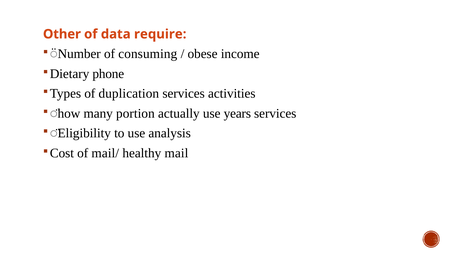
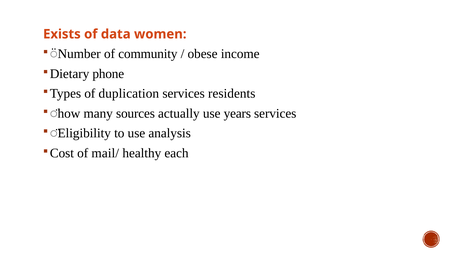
Other: Other -> Exists
require: require -> women
consuming: consuming -> community
activities: activities -> residents
portion: portion -> sources
mail: mail -> each
